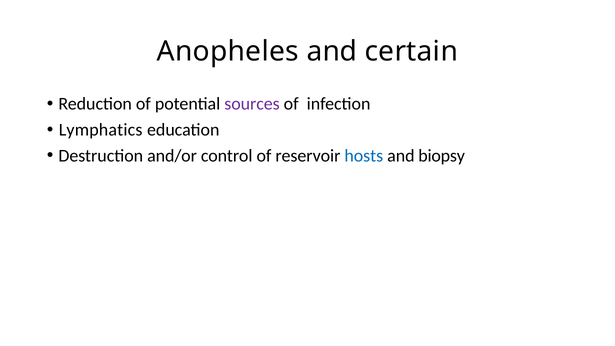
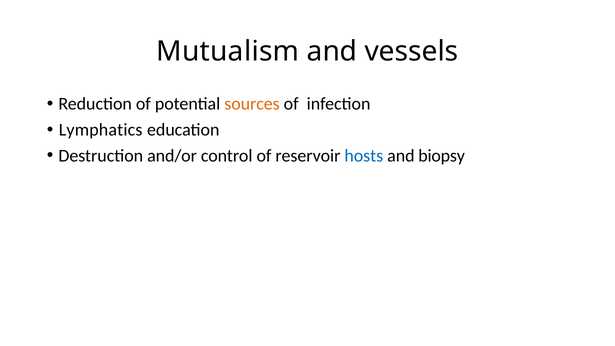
Anopheles: Anopheles -> Mutualism
certain: certain -> vessels
sources colour: purple -> orange
